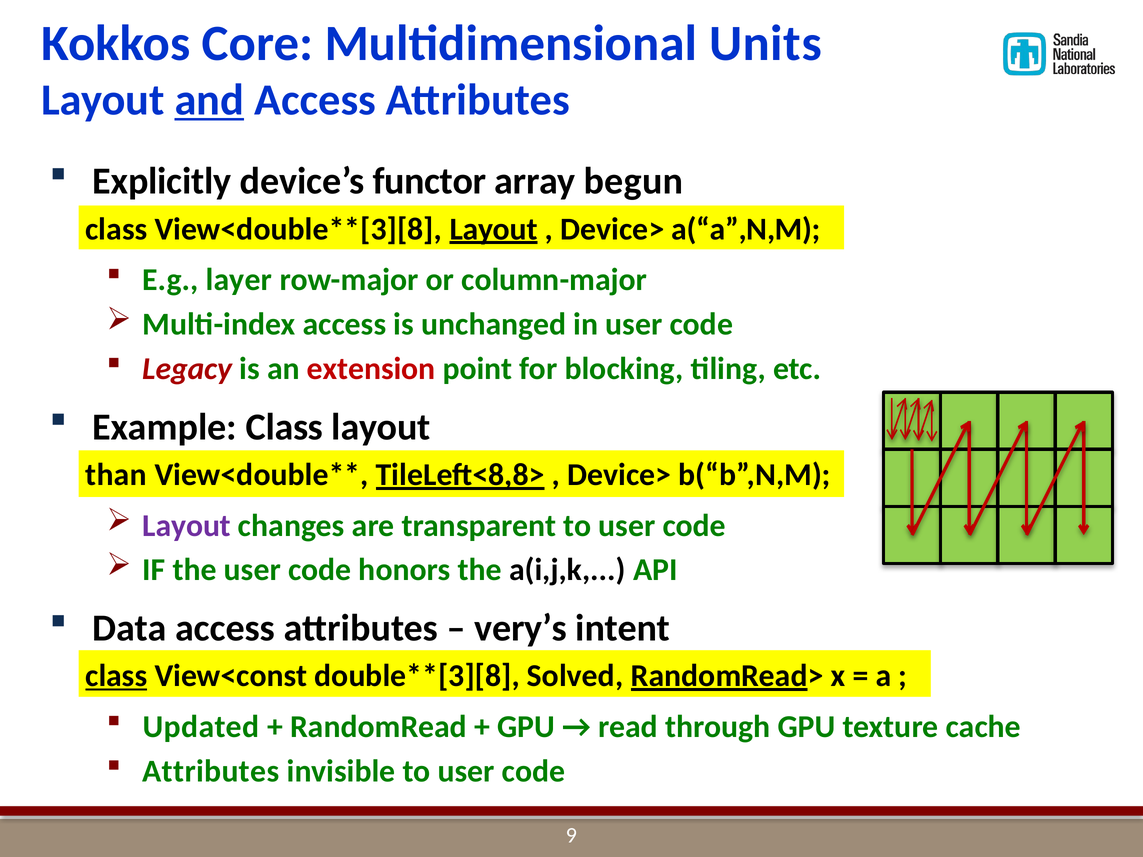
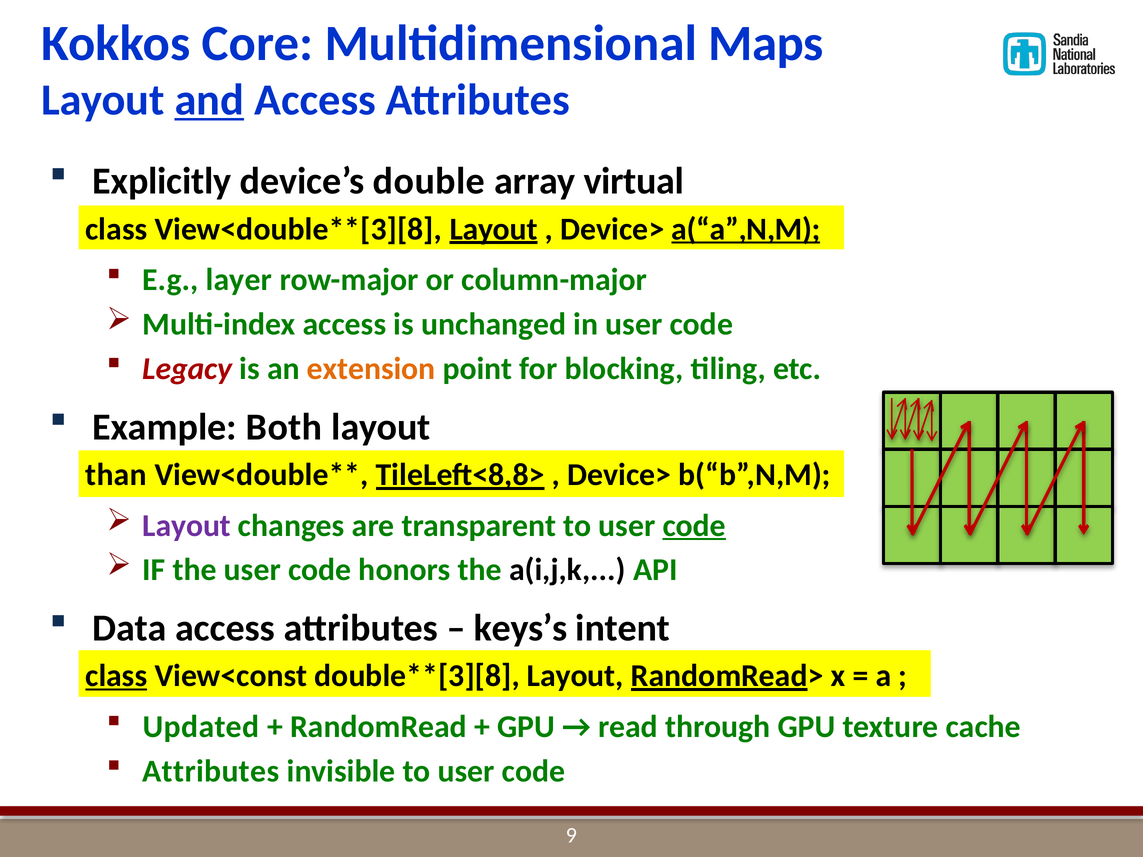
Units: Units -> Maps
functor: functor -> double
begun: begun -> virtual
a(“a”,N,M underline: none -> present
extension colour: red -> orange
Example Class: Class -> Both
code at (694, 526) underline: none -> present
very’s: very’s -> keys’s
Solved at (575, 676): Solved -> Layout
